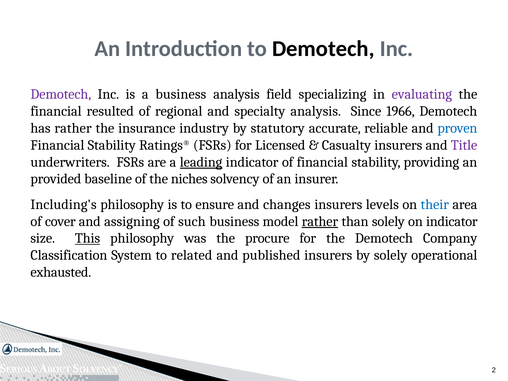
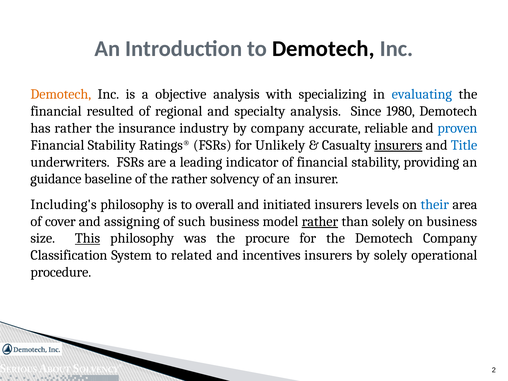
Demotech at (61, 94) colour: purple -> orange
a business: business -> objective
field: field -> with
evaluating colour: purple -> blue
1966: 1966 -> 1980
by statutory: statutory -> company
Licensed: Licensed -> Unlikely
insurers at (398, 145) underline: none -> present
Title colour: purple -> blue
leading underline: present -> none
provided: provided -> guidance
the niches: niches -> rather
ensure: ensure -> overall
changes: changes -> initiated
on indicator: indicator -> business
published: published -> incentives
exhausted: exhausted -> procedure
